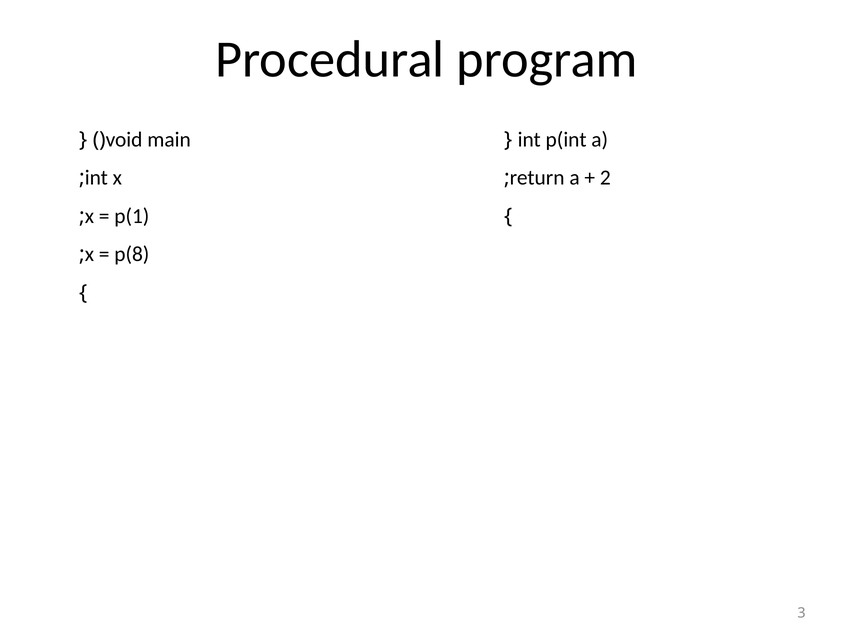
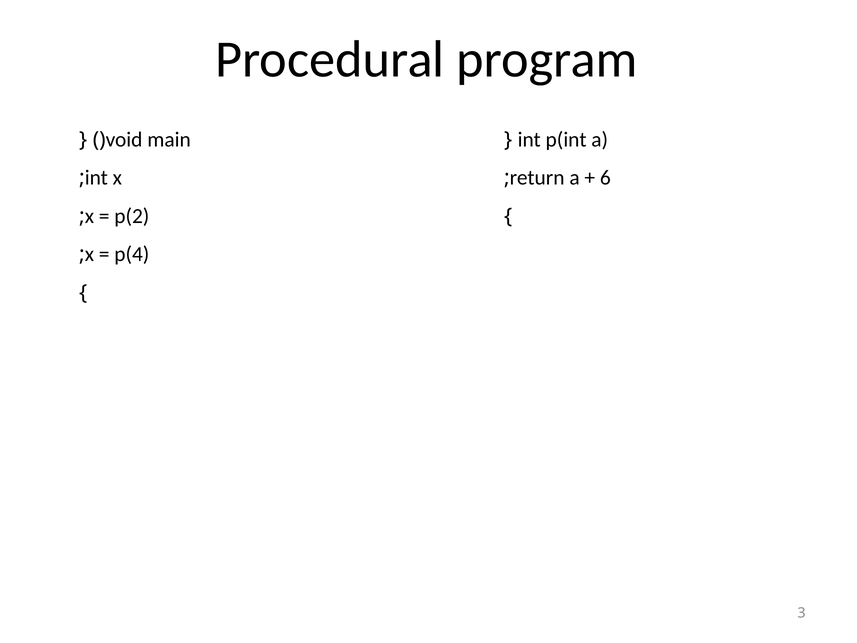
2: 2 -> 6
p(1: p(1 -> p(2
p(8: p(8 -> p(4
